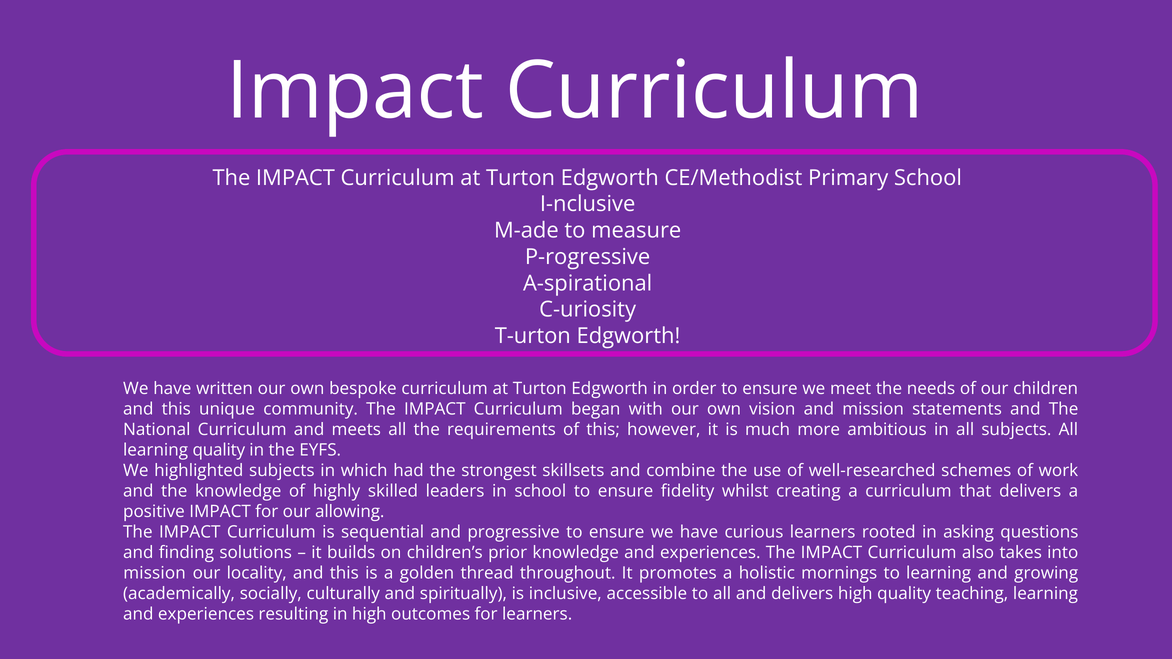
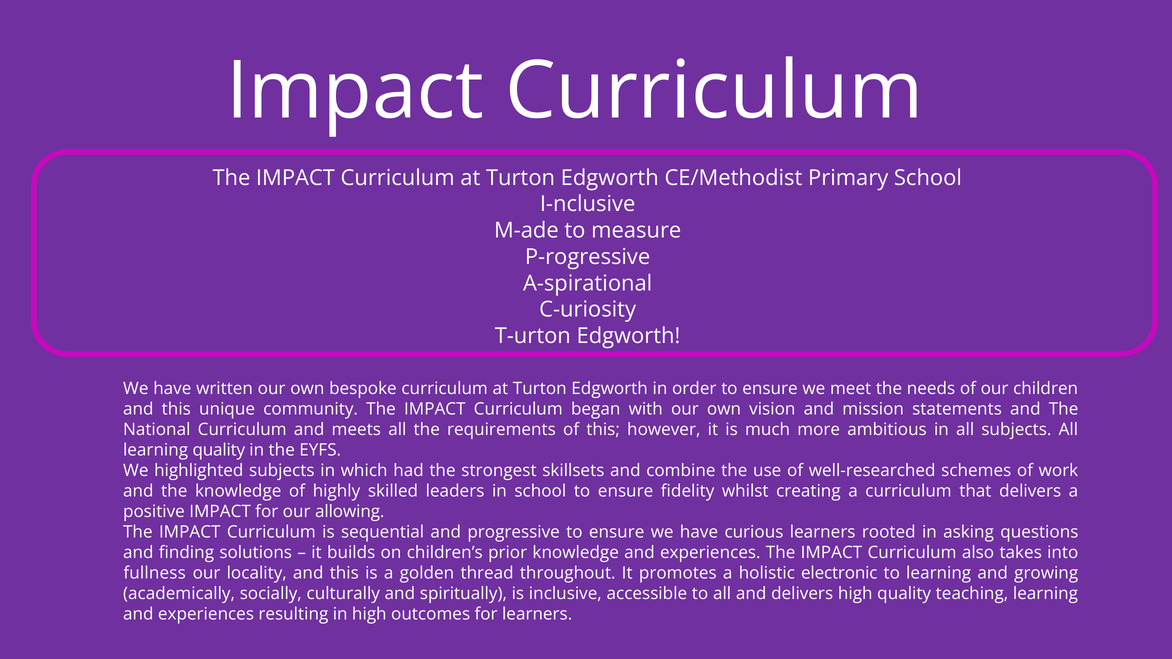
mission at (155, 573): mission -> fullness
mornings: mornings -> electronic
